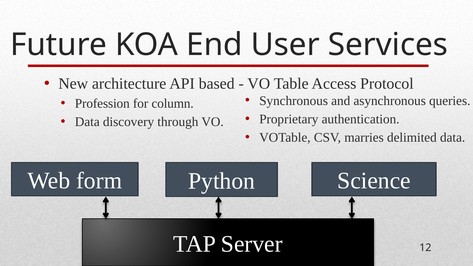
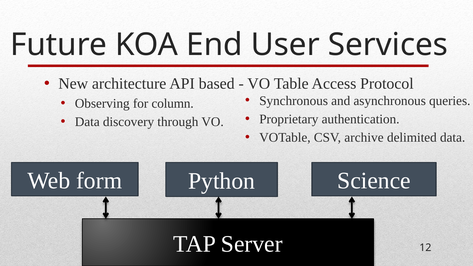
Profession: Profession -> Observing
marries: marries -> archive
